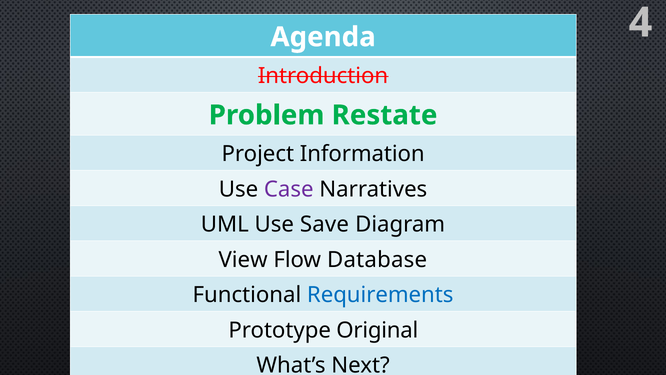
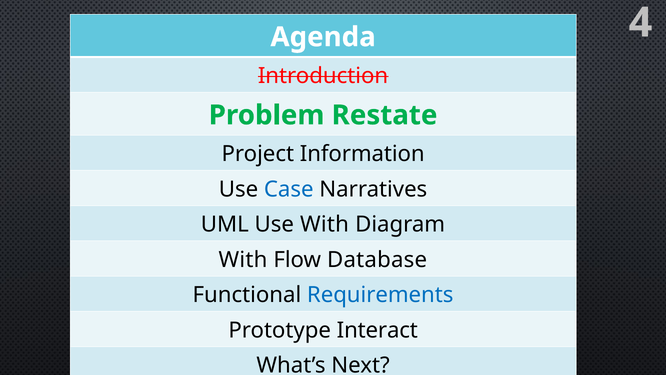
Case colour: purple -> blue
Use Save: Save -> With
View at (243, 260): View -> With
Original: Original -> Interact
